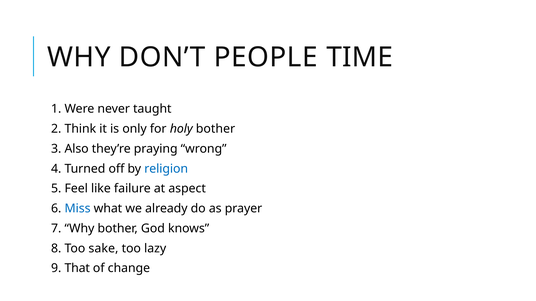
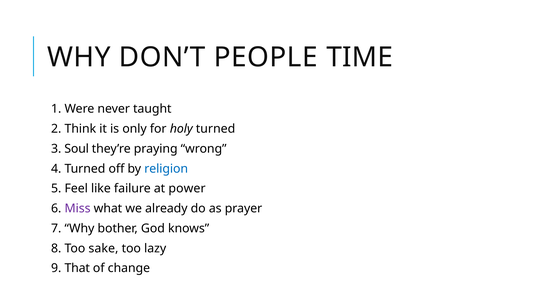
holy bother: bother -> turned
Also: Also -> Soul
aspect: aspect -> power
Miss colour: blue -> purple
